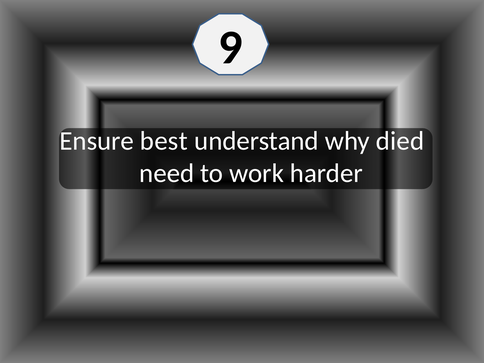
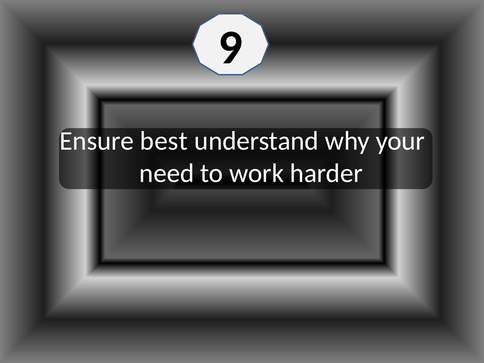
died: died -> your
